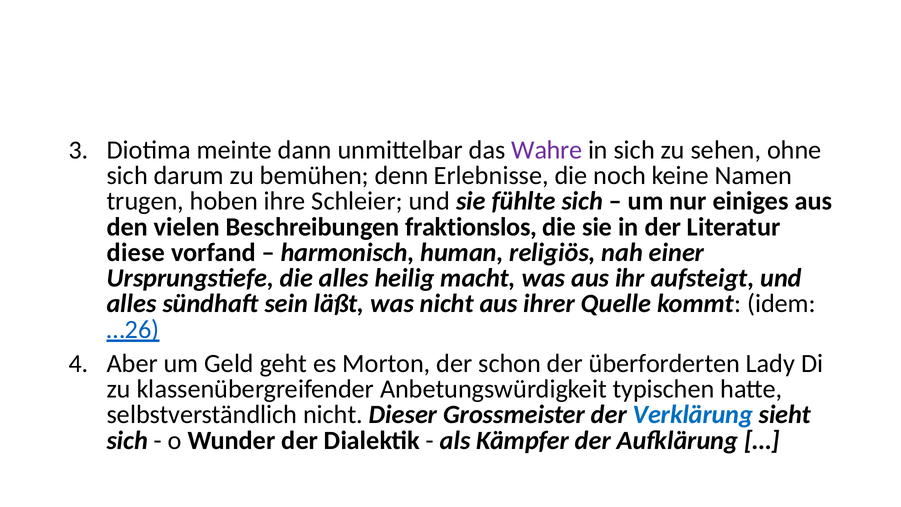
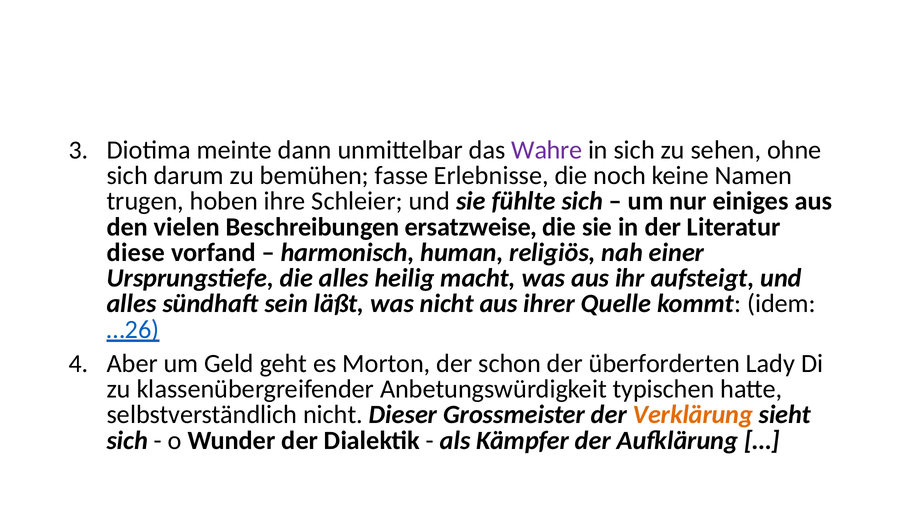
denn: denn -> fasse
fraktionslos: fraktionslos -> ersatzweise
Verklärung colour: blue -> orange
